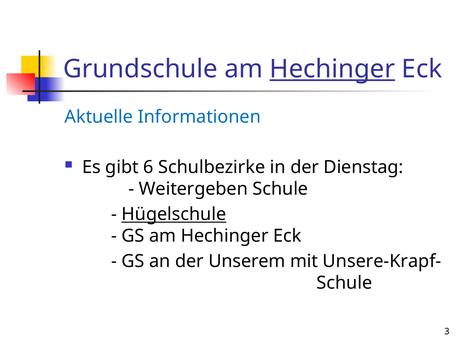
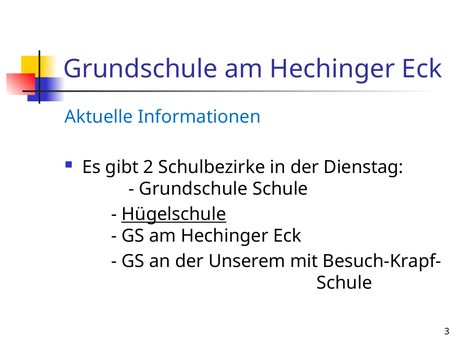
Hechinger at (332, 69) underline: present -> none
6: 6 -> 2
Weitergeben at (193, 189): Weitergeben -> Grundschule
Unsere-Krapf-: Unsere-Krapf- -> Besuch-Krapf-
